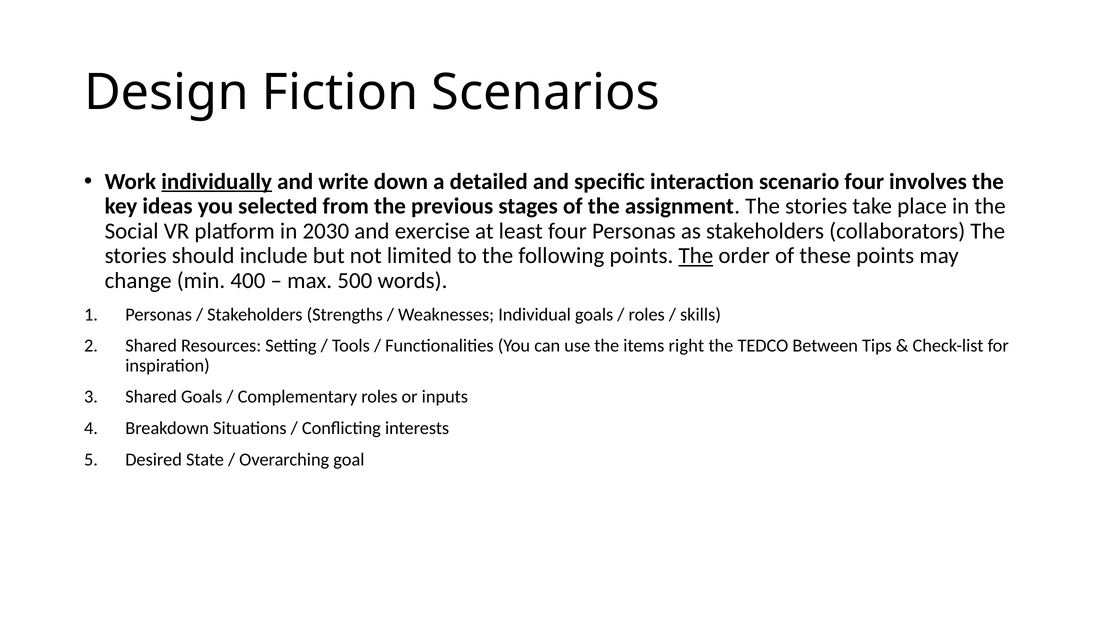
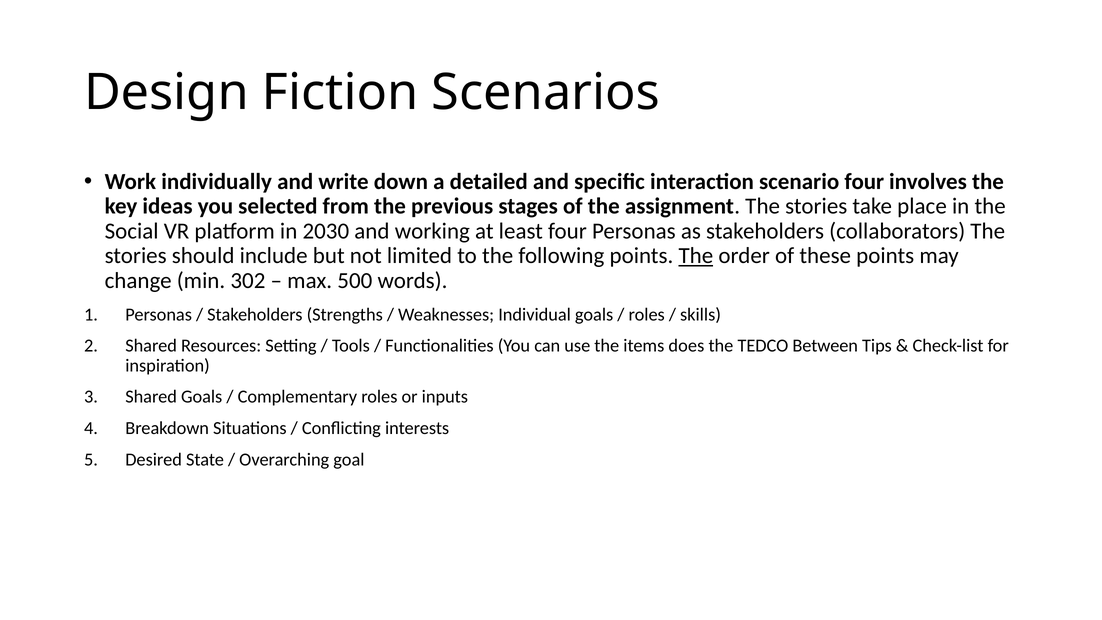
individually underline: present -> none
exercise: exercise -> working
400: 400 -> 302
right: right -> does
